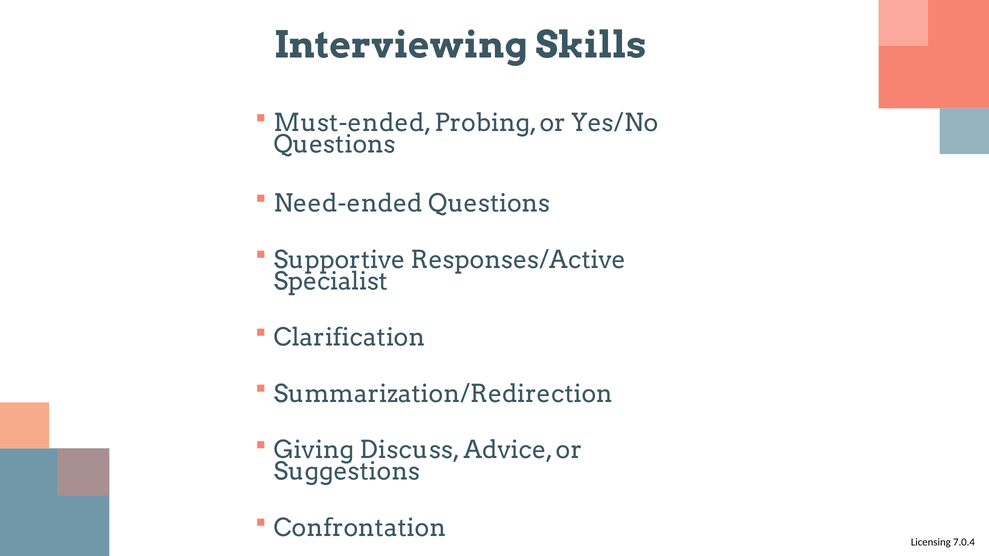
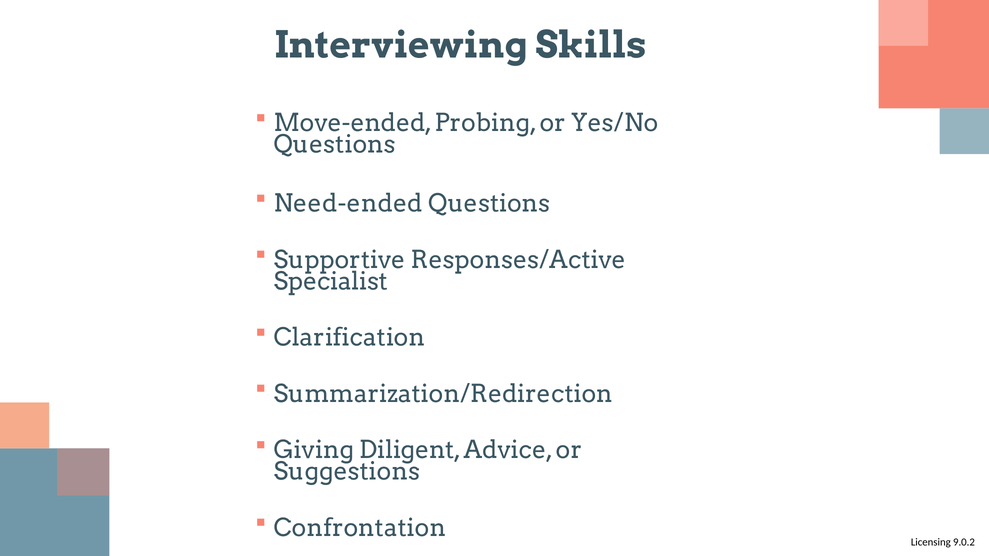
Must-ended: Must-ended -> Move-ended
Discuss: Discuss -> Diligent
7.0.4: 7.0.4 -> 9.0.2
